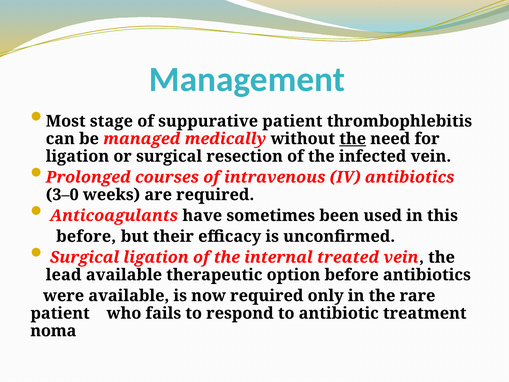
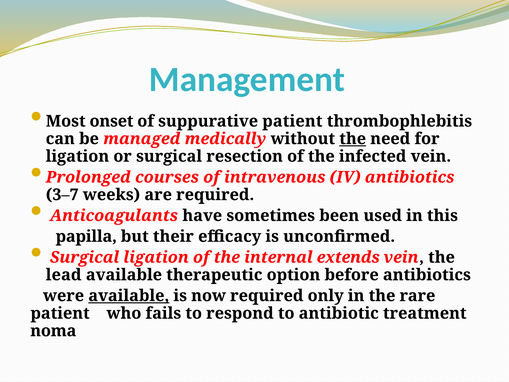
stage: stage -> onset
3–0: 3–0 -> 3–7
before at (86, 236): before -> papilla
treated: treated -> extends
available at (129, 296) underline: none -> present
